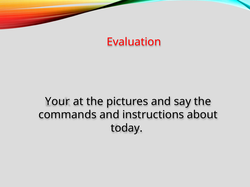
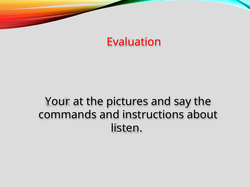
today: today -> listen
